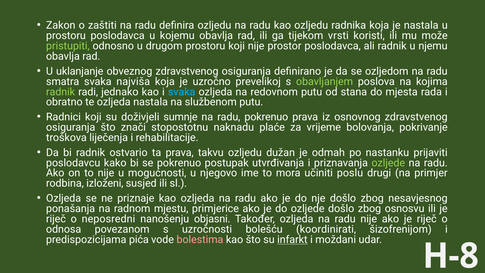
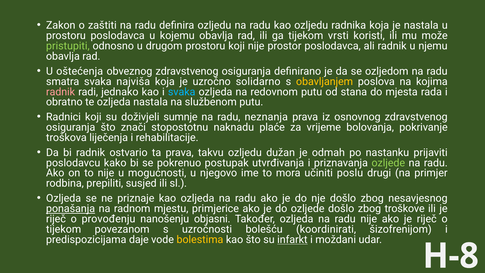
uklanjanje: uklanjanje -> oštećenja
prevelikoj: prevelikoj -> solidarno
obavljanjem colour: light green -> yellow
radnik at (61, 92) colour: light green -> pink
radu pokrenuo: pokrenuo -> neznanja
izloženi: izloženi -> prepiliti
ponašanja underline: none -> present
osnosvu: osnosvu -> troškove
neposredni: neposredni -> provođenju
odnosa at (64, 229): odnosa -> tijekom
pića: pića -> daje
bolestima colour: pink -> yellow
